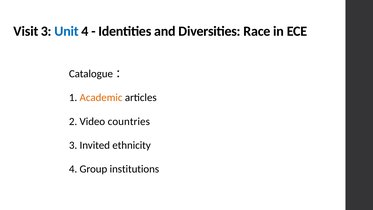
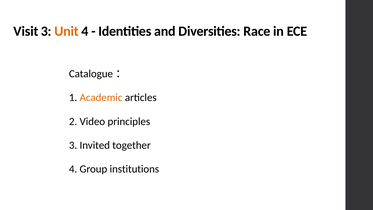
Unit colour: blue -> orange
countries: countries -> principles
ethnicity: ethnicity -> together
